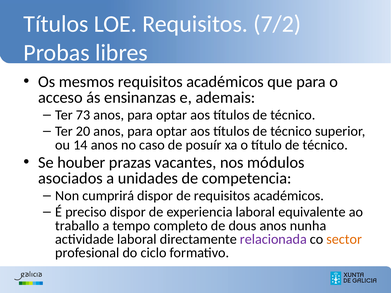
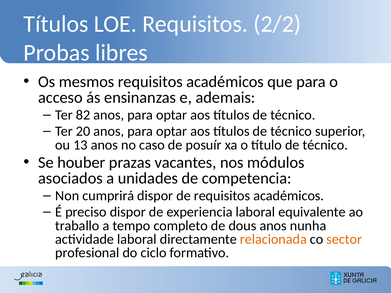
7/2: 7/2 -> 2/2
73: 73 -> 82
14: 14 -> 13
relacionada colour: purple -> orange
